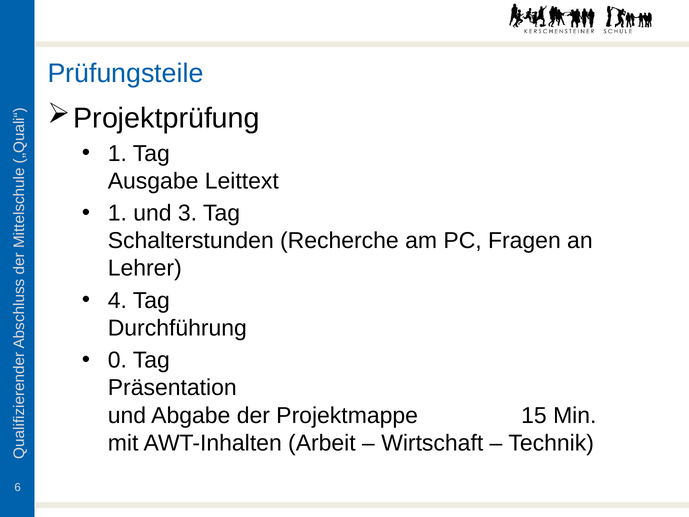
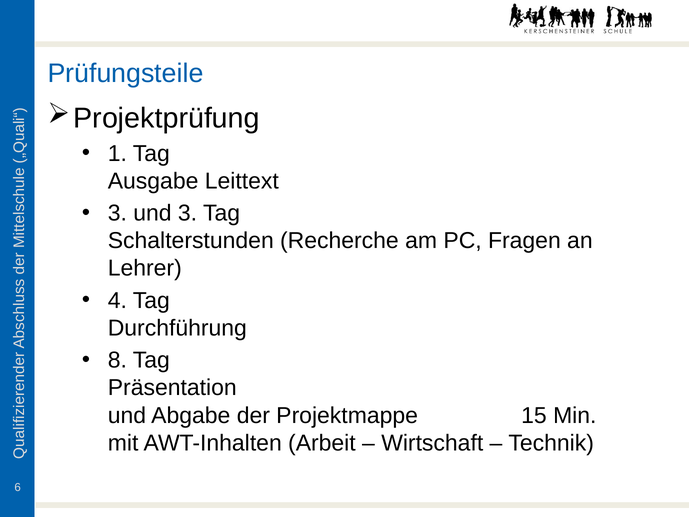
1 at (117, 213): 1 -> 3
0: 0 -> 8
